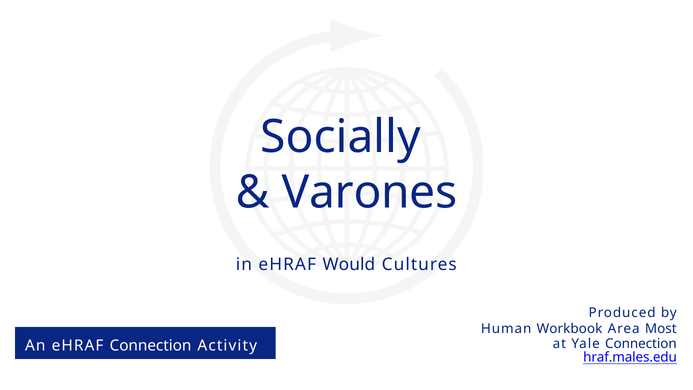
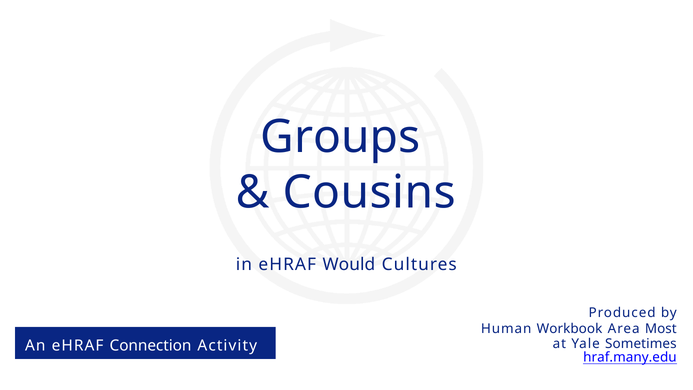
Socially: Socially -> Groups
Varones: Varones -> Cousins
Yale Connection: Connection -> Sometimes
hraf.males.edu: hraf.males.edu -> hraf.many.edu
